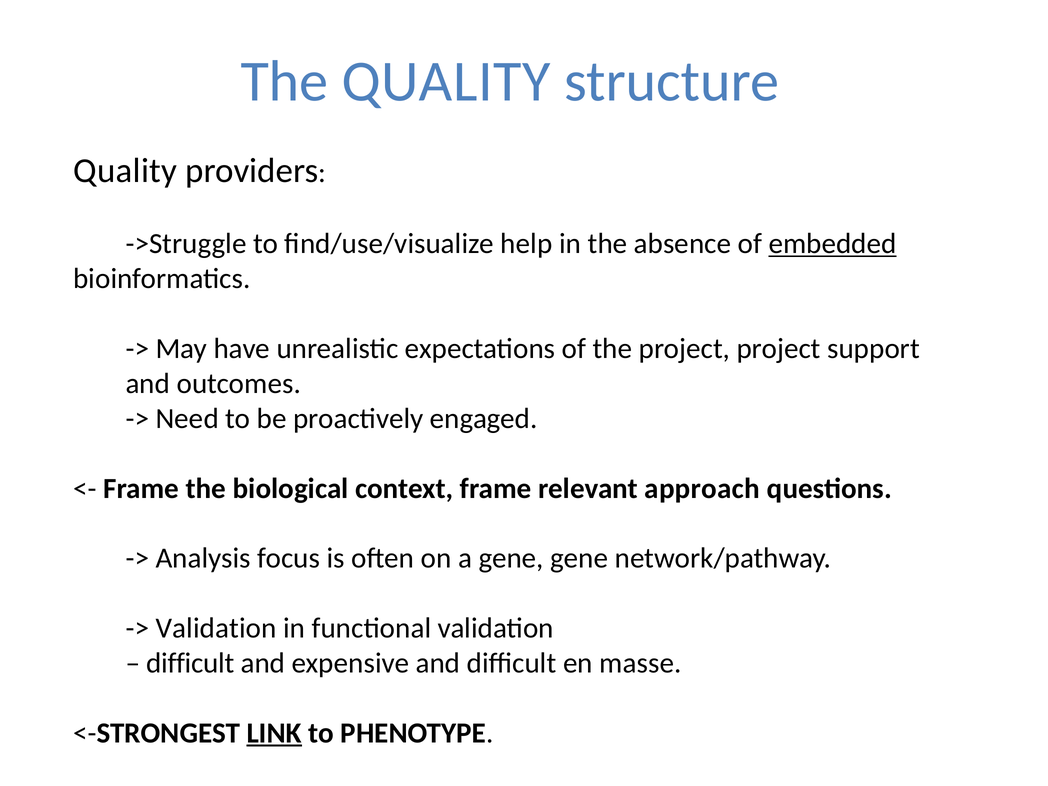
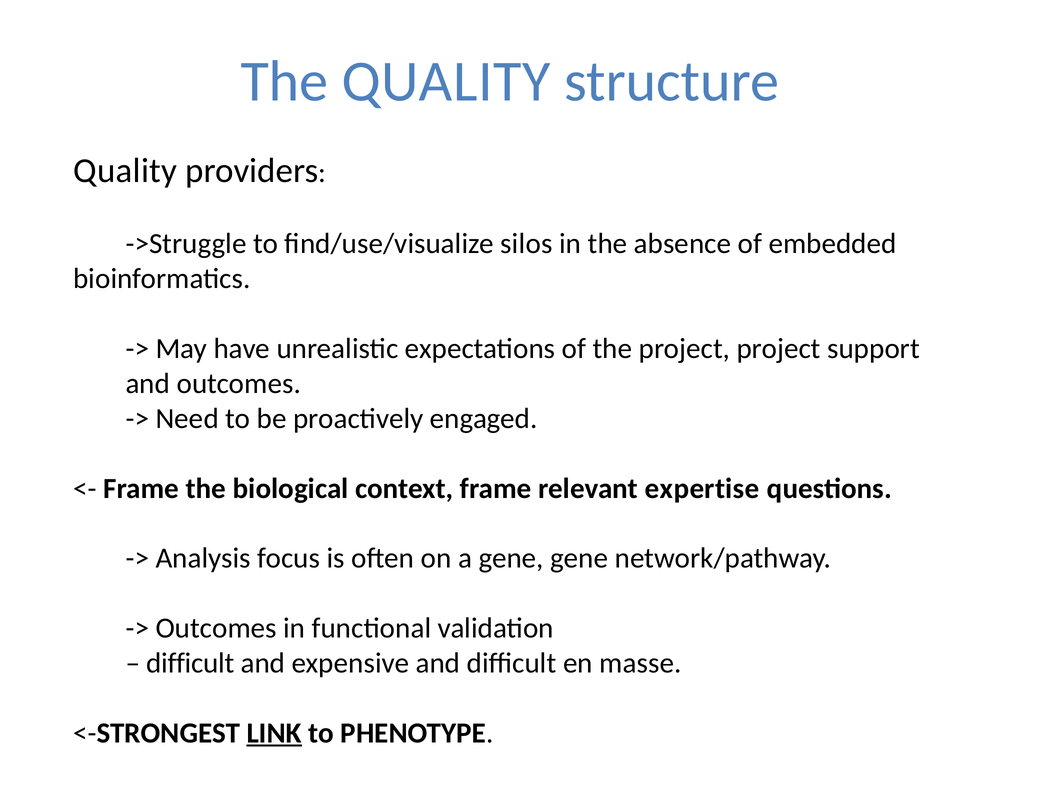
help: help -> silos
embedded underline: present -> none
approach: approach -> expertise
Validation at (216, 628): Validation -> Outcomes
